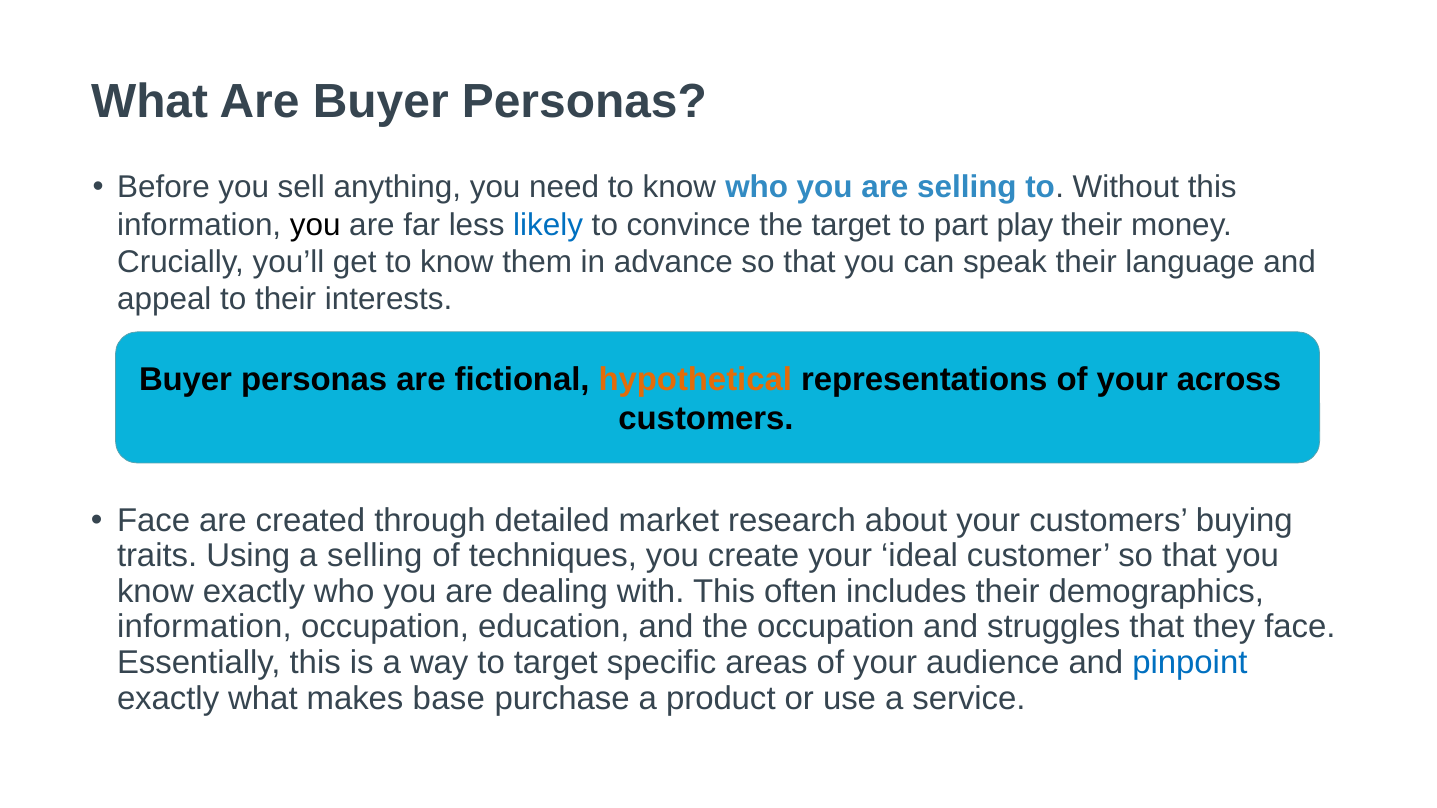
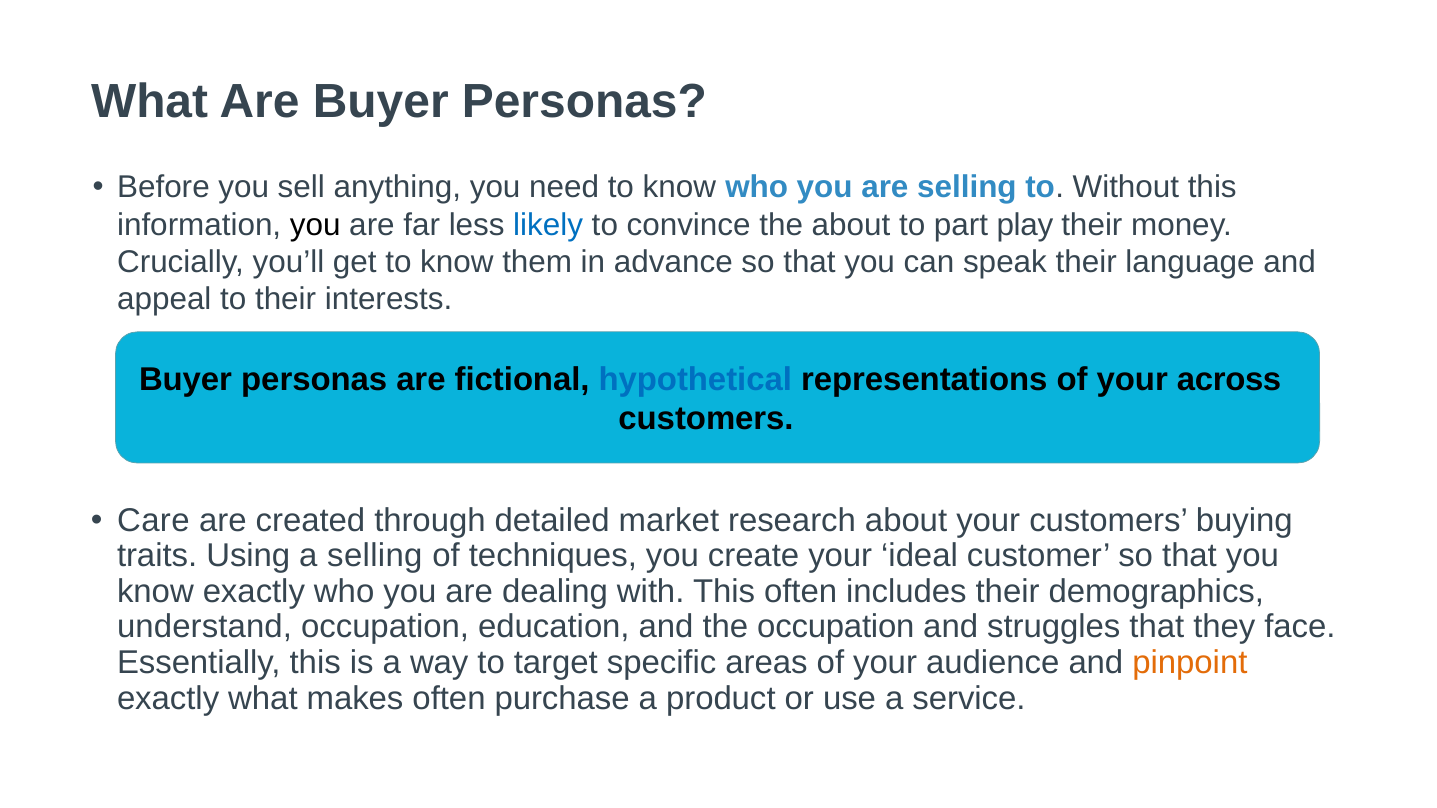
the target: target -> about
hypothetical colour: orange -> blue
Face at (154, 521): Face -> Care
information at (204, 627): information -> understand
pinpoint colour: blue -> orange
makes base: base -> often
